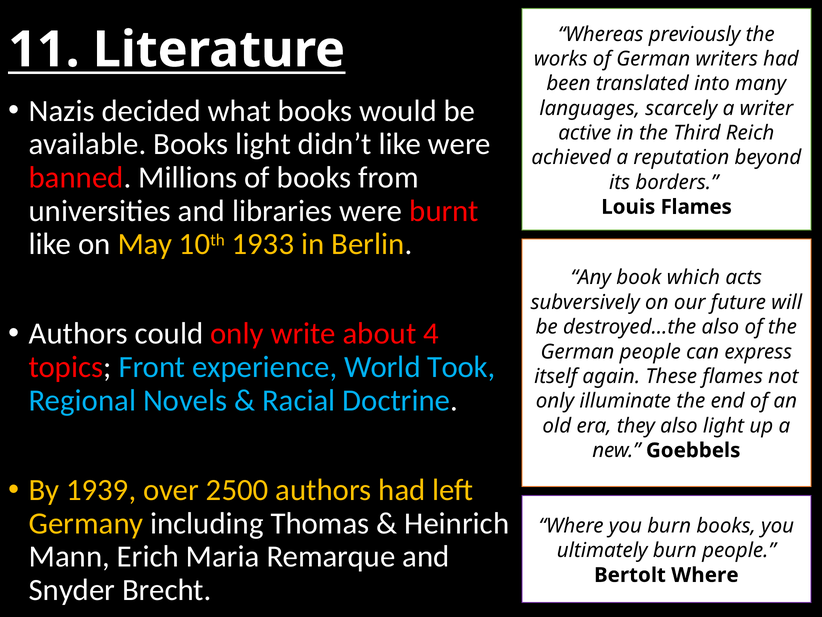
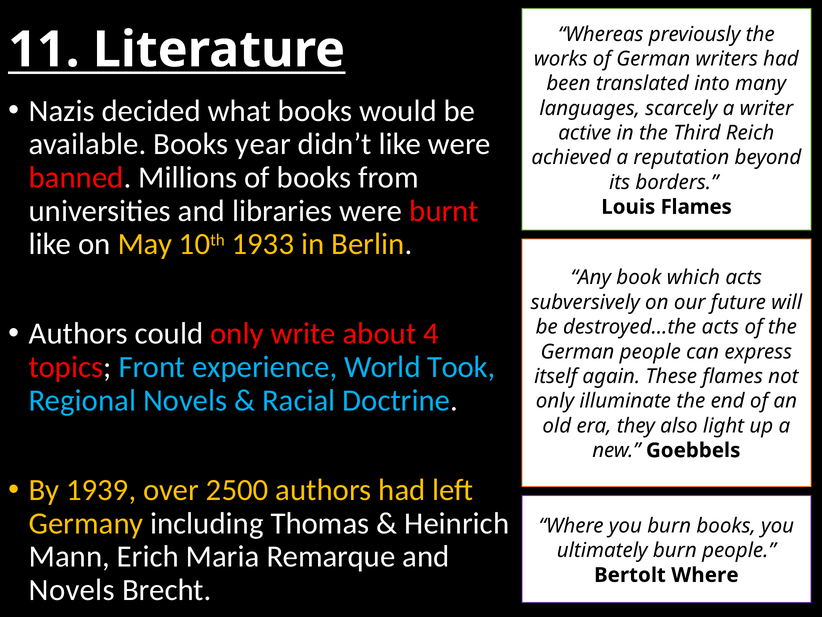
Books light: light -> year
destroyed…the also: also -> acts
Snyder at (72, 590): Snyder -> Novels
